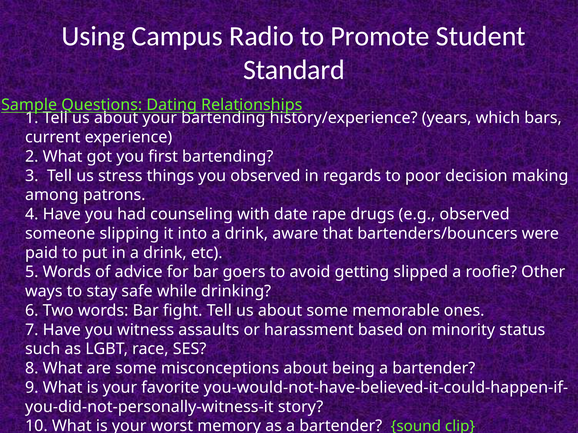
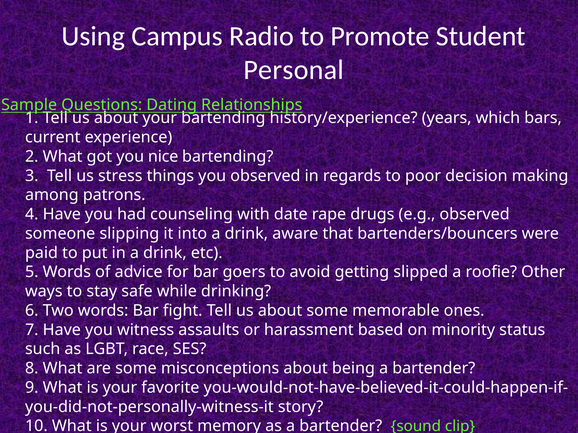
Standard: Standard -> Personal
first: first -> nice
